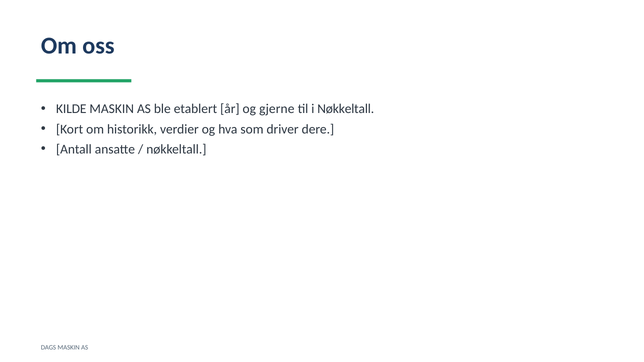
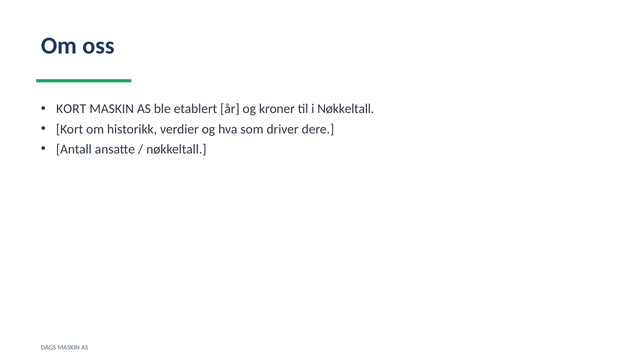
KILDE at (71, 109): KILDE -> KORT
gjerne: gjerne -> kroner
